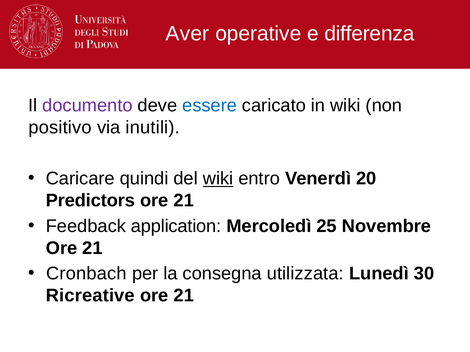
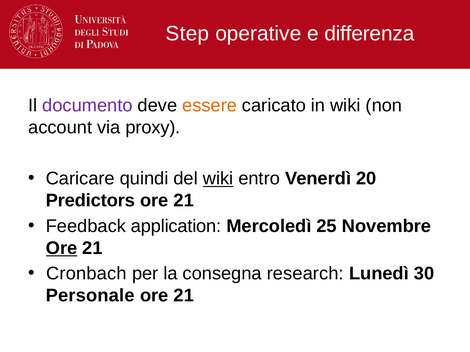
Aver: Aver -> Step
essere colour: blue -> orange
positivo: positivo -> account
inutili: inutili -> proxy
Ore at (62, 248) underline: none -> present
utilizzata: utilizzata -> research
Ricreative: Ricreative -> Personale
